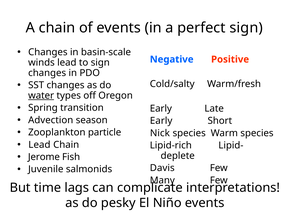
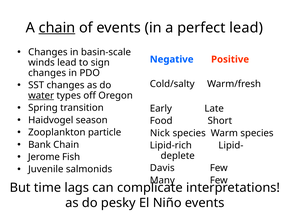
chain at (57, 28) underline: none -> present
perfect sign: sign -> lead
Advection: Advection -> Haidvogel
Early at (161, 121): Early -> Food
Lead at (39, 145): Lead -> Bank
